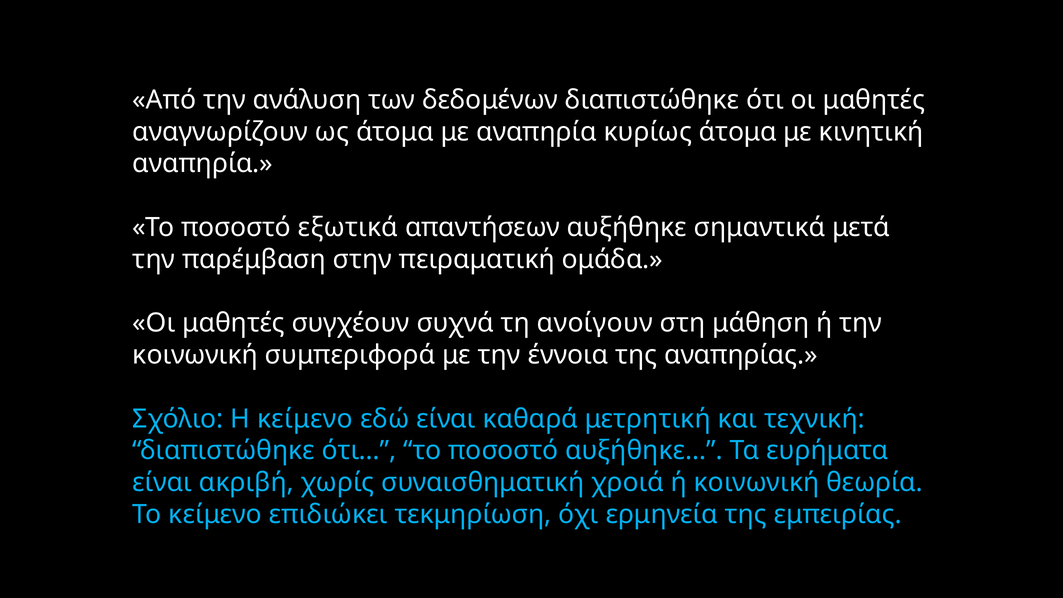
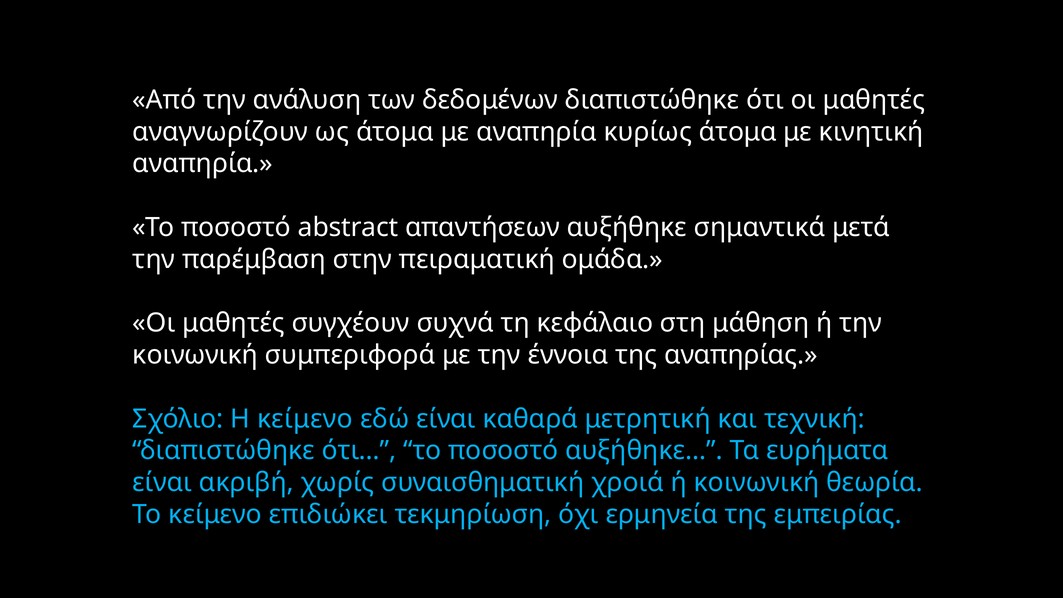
εξωτικά: εξωτικά -> abstract
ανοίγουν: ανοίγουν -> κεφάλαιο
